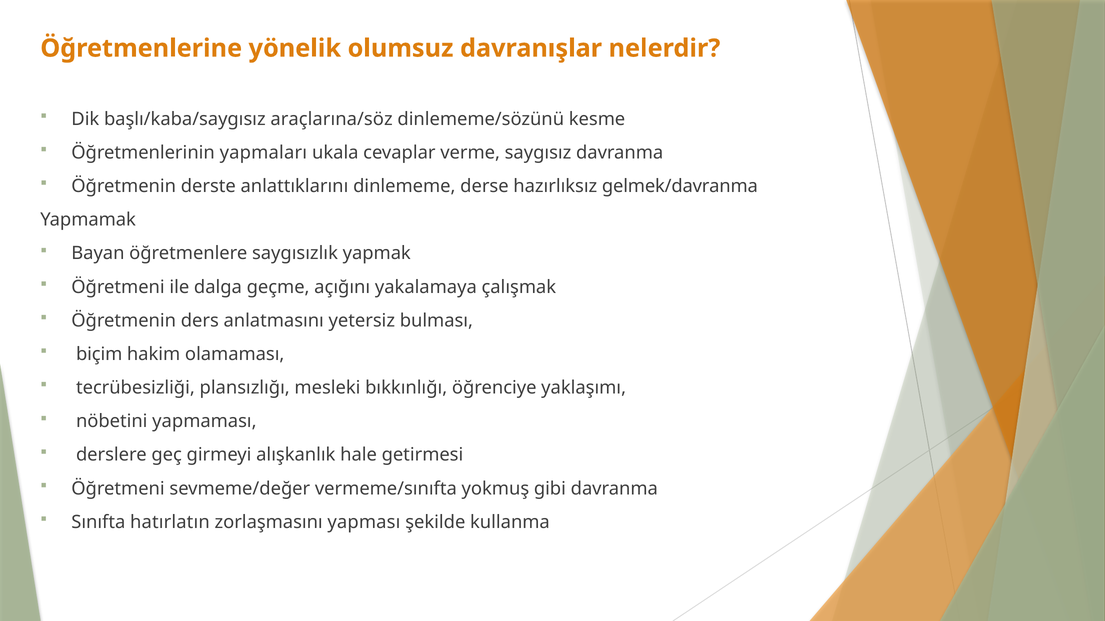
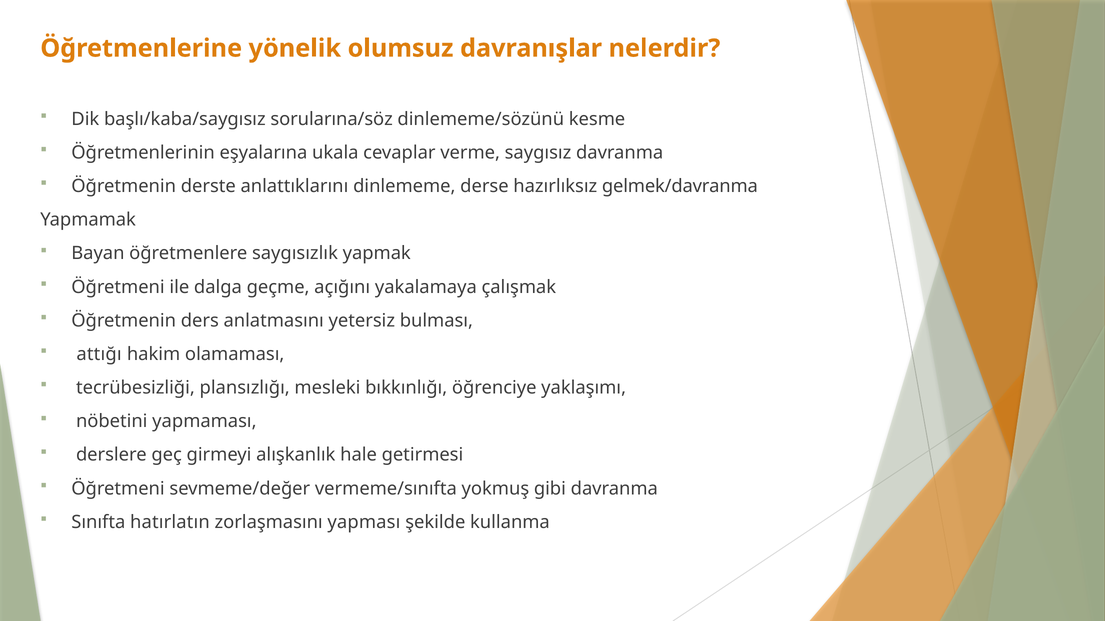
araçlarına/söz: araçlarına/söz -> sorularına/söz
yapmaları: yapmaları -> eşyalarına
biçim: biçim -> attığı
